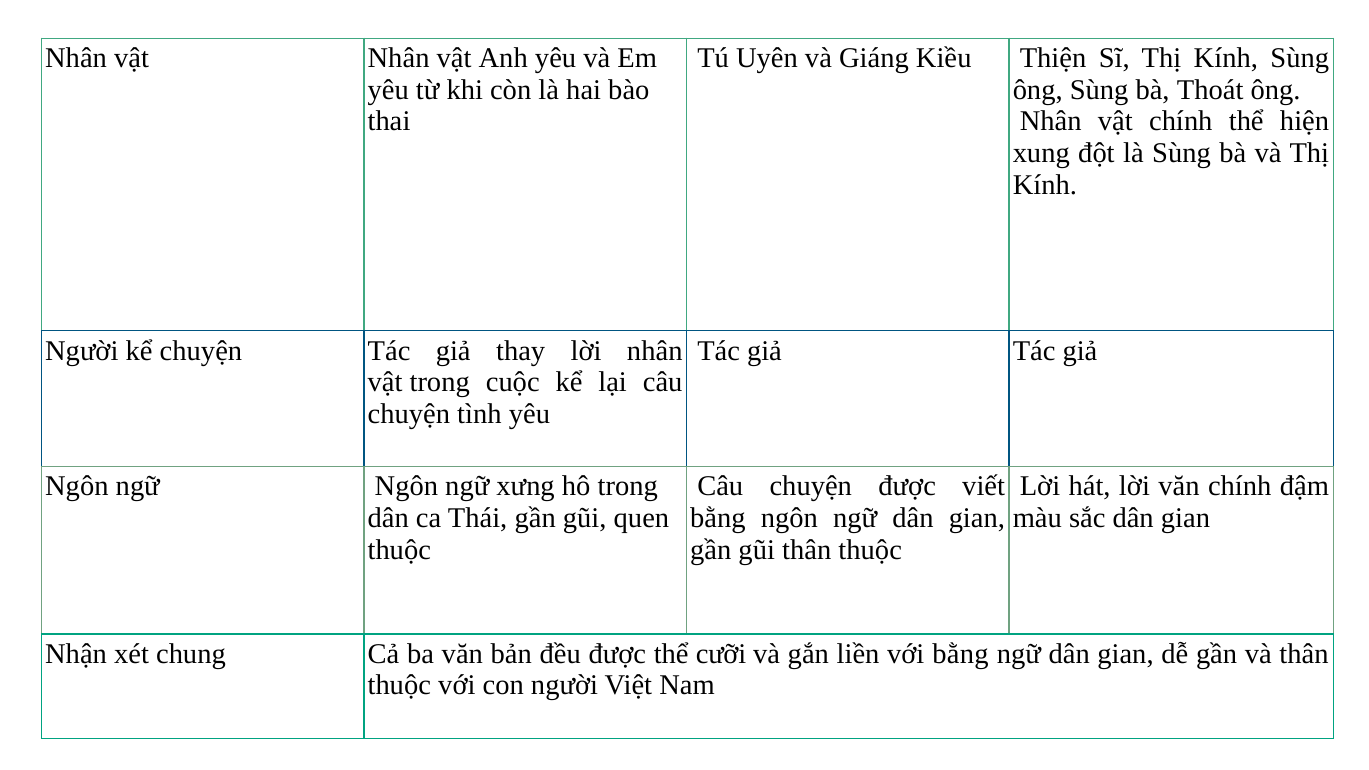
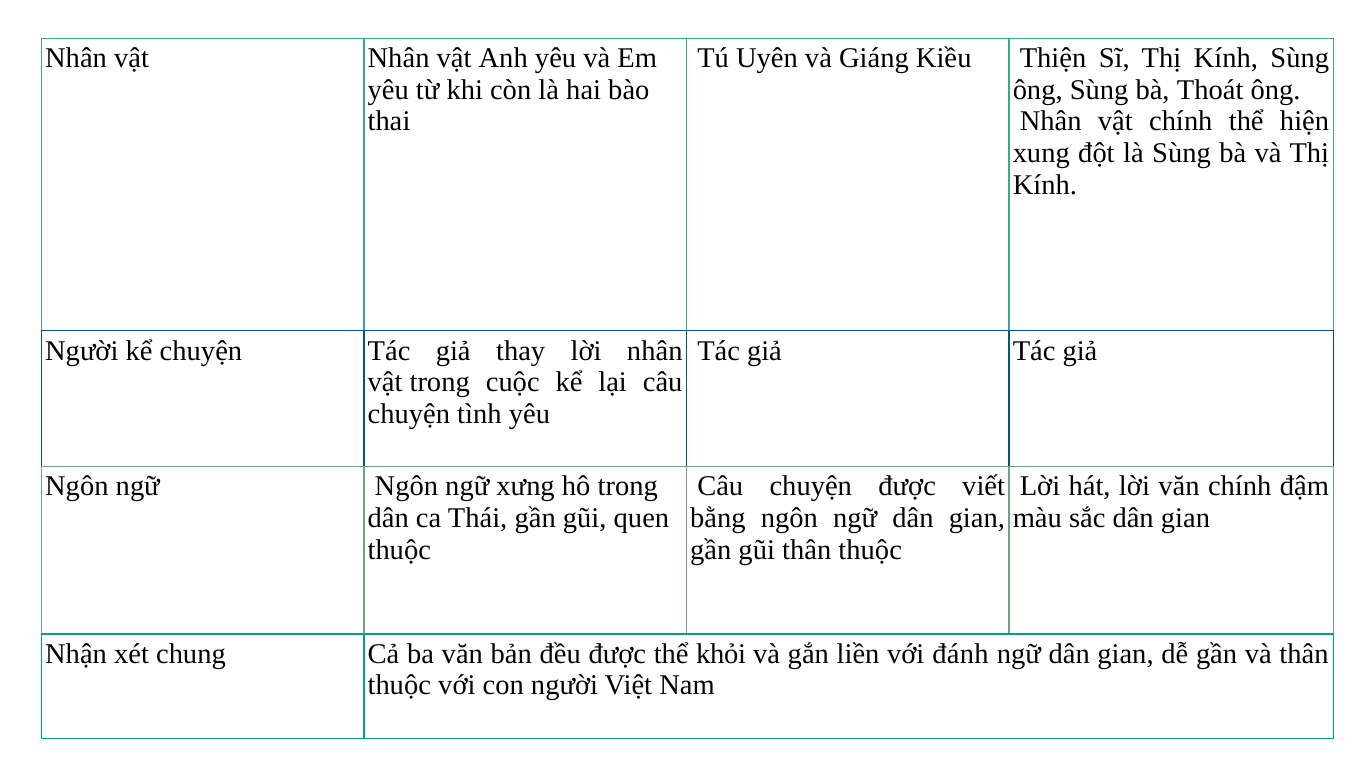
cưỡi: cưỡi -> khỏi
với bằng: bằng -> đánh
